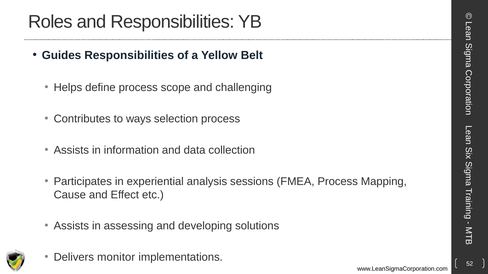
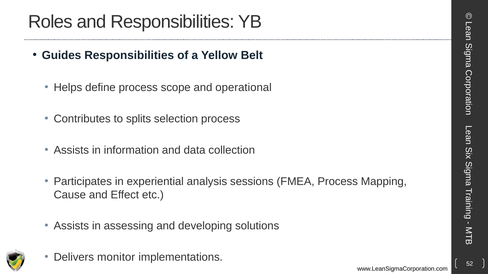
challenging: challenging -> operational
ways: ways -> splits
